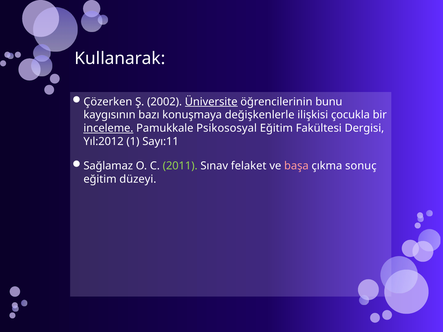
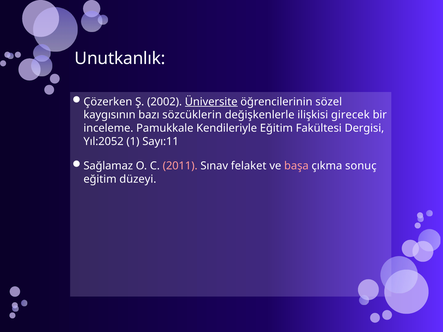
Kullanarak: Kullanarak -> Unutkanlık
bunu: bunu -> sözel
konuşmaya: konuşmaya -> sözcüklerin
çocukla: çocukla -> girecek
inceleme underline: present -> none
Psikososyal: Psikososyal -> Kendileriyle
Yıl:2012: Yıl:2012 -> Yıl:2052
2011 colour: light green -> pink
